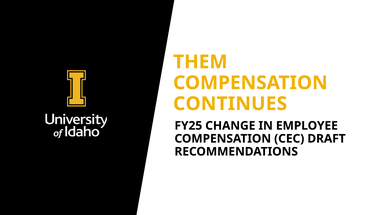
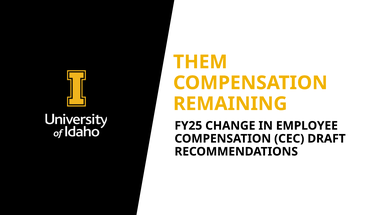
CONTINUES: CONTINUES -> REMAINING
